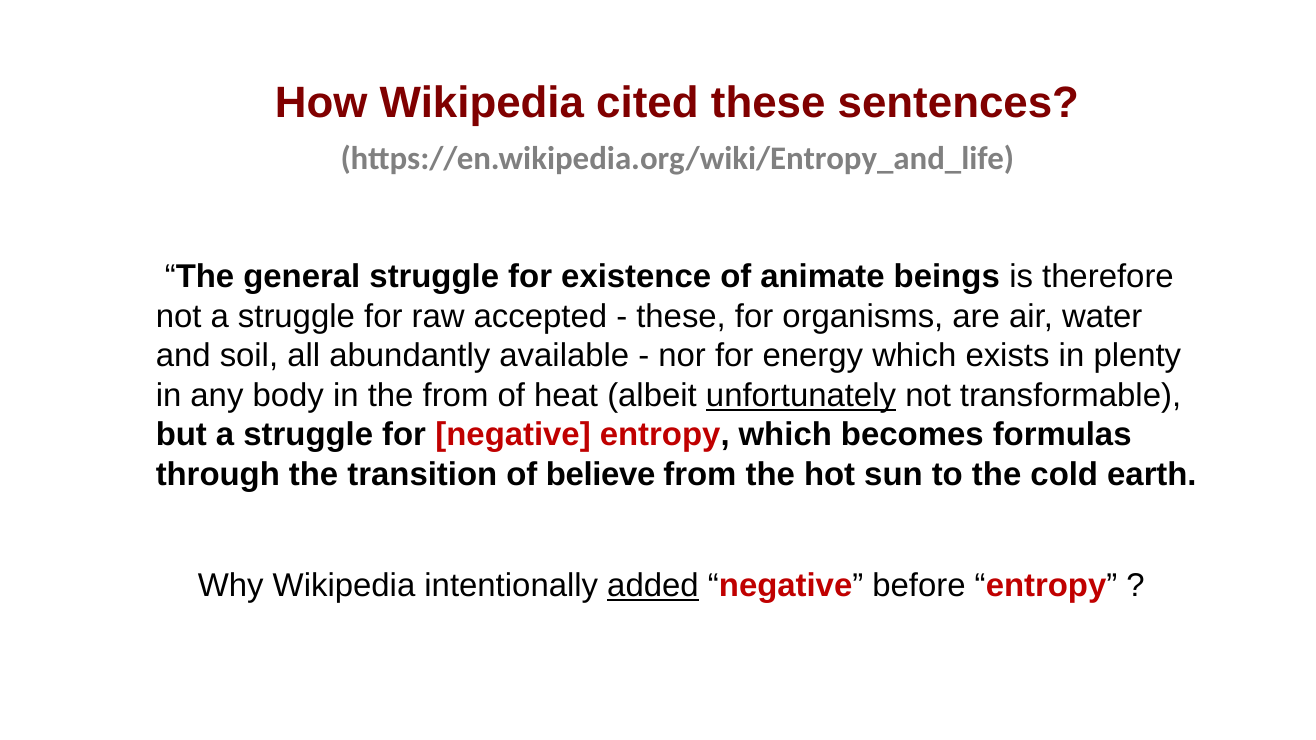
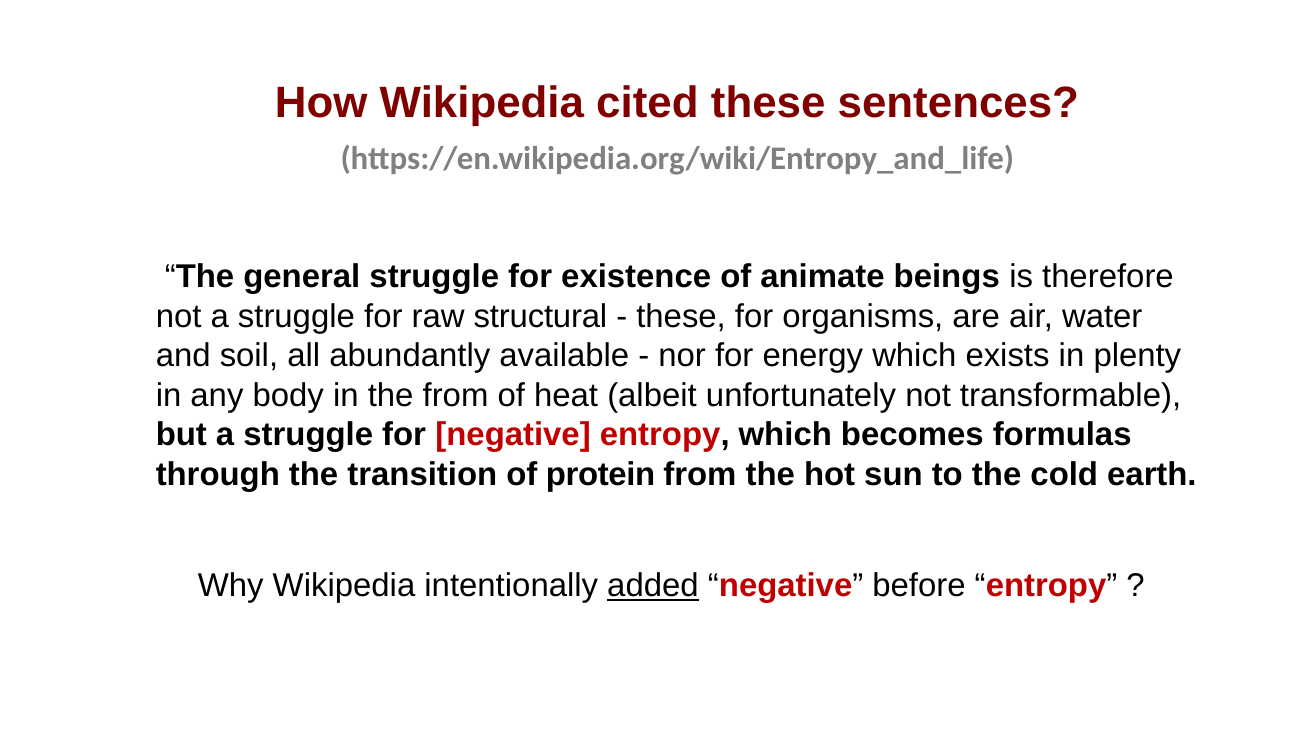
accepted: accepted -> structural
unfortunately underline: present -> none
believe: believe -> protein
